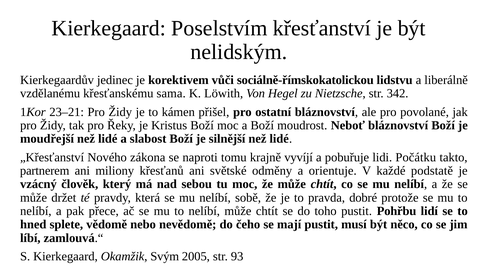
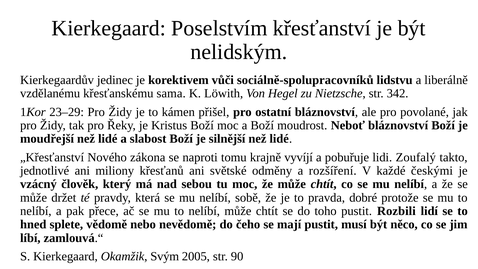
sociálně-římskokatolickou: sociálně-římskokatolickou -> sociálně-spolupracovníků
23‒21: 23‒21 -> 23‒29
Počátku: Počátku -> Zoufalý
partnerem: partnerem -> jednotlivé
orientuje: orientuje -> rozšíření
podstatě: podstatě -> českými
Pohřbu: Pohřbu -> Rozbili
93: 93 -> 90
